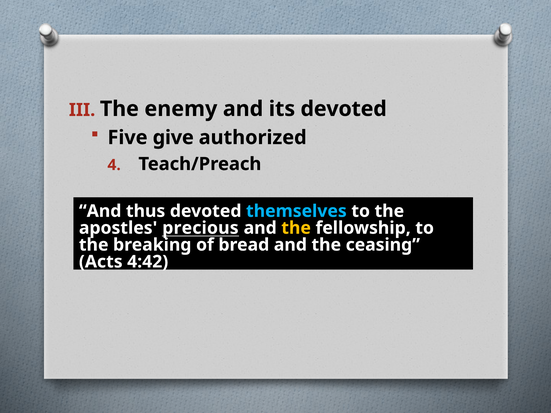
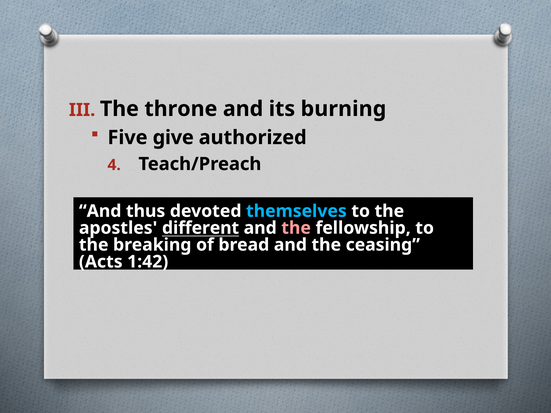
enemy: enemy -> throne
its devoted: devoted -> burning
precious: precious -> different
the at (296, 228) colour: yellow -> pink
4:42: 4:42 -> 1:42
